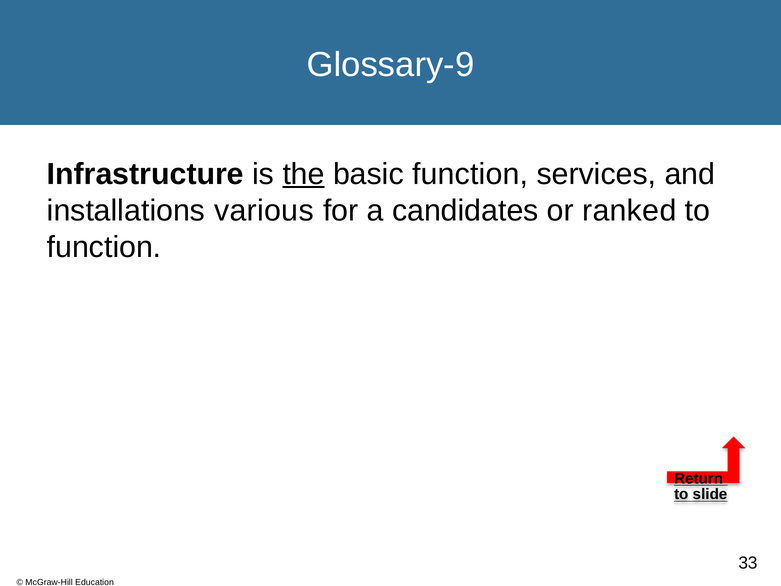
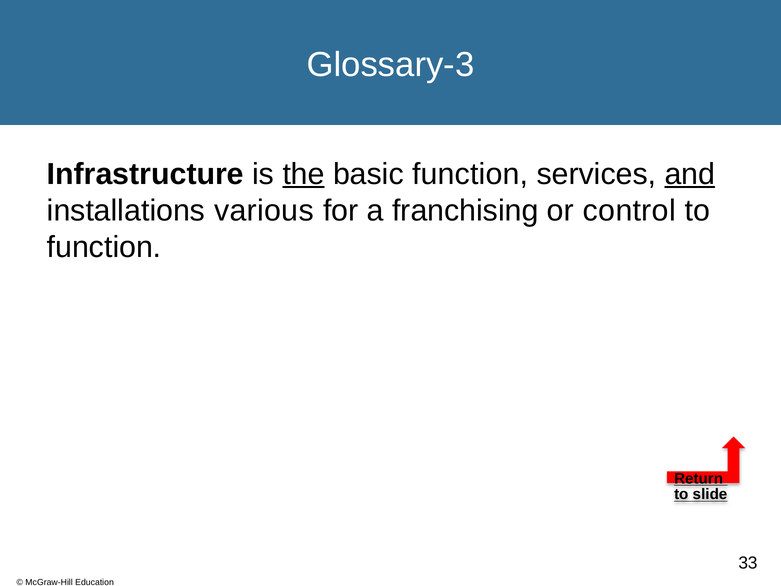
Glossary-9: Glossary-9 -> Glossary-3
and underline: none -> present
candidates: candidates -> franchising
ranked: ranked -> control
